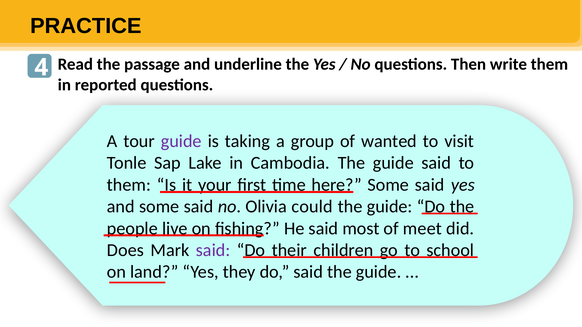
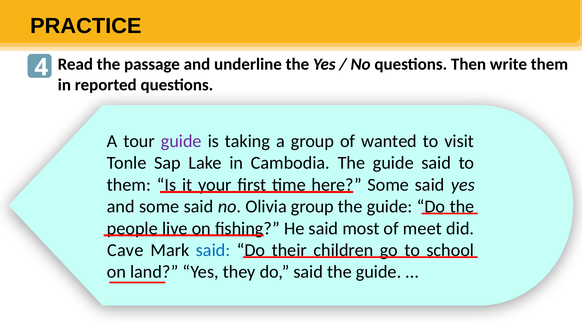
Olivia could: could -> group
Does: Does -> Cave
said at (213, 250) colour: purple -> blue
